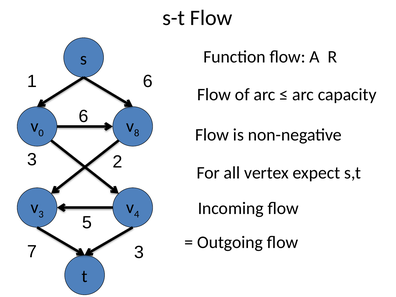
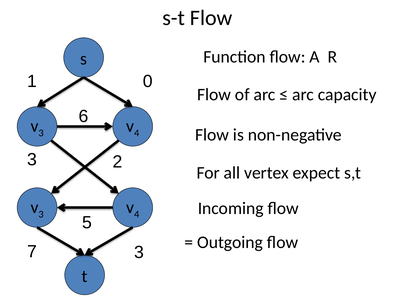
1 6: 6 -> 0
0 at (41, 133): 0 -> 3
8 at (137, 133): 8 -> 4
